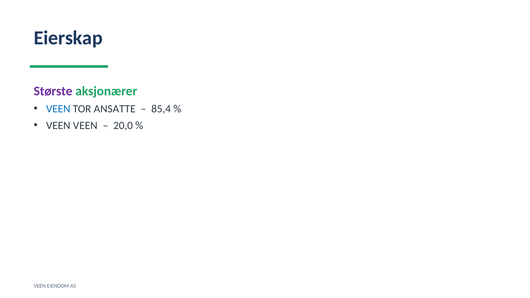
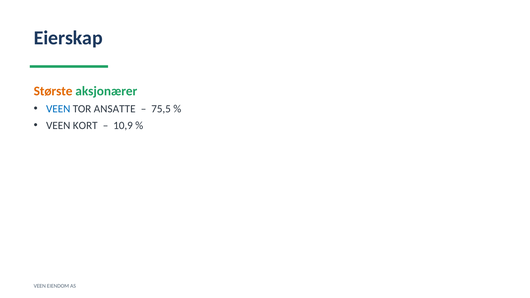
Største colour: purple -> orange
85,4: 85,4 -> 75,5
VEEN VEEN: VEEN -> KORT
20,0: 20,0 -> 10,9
